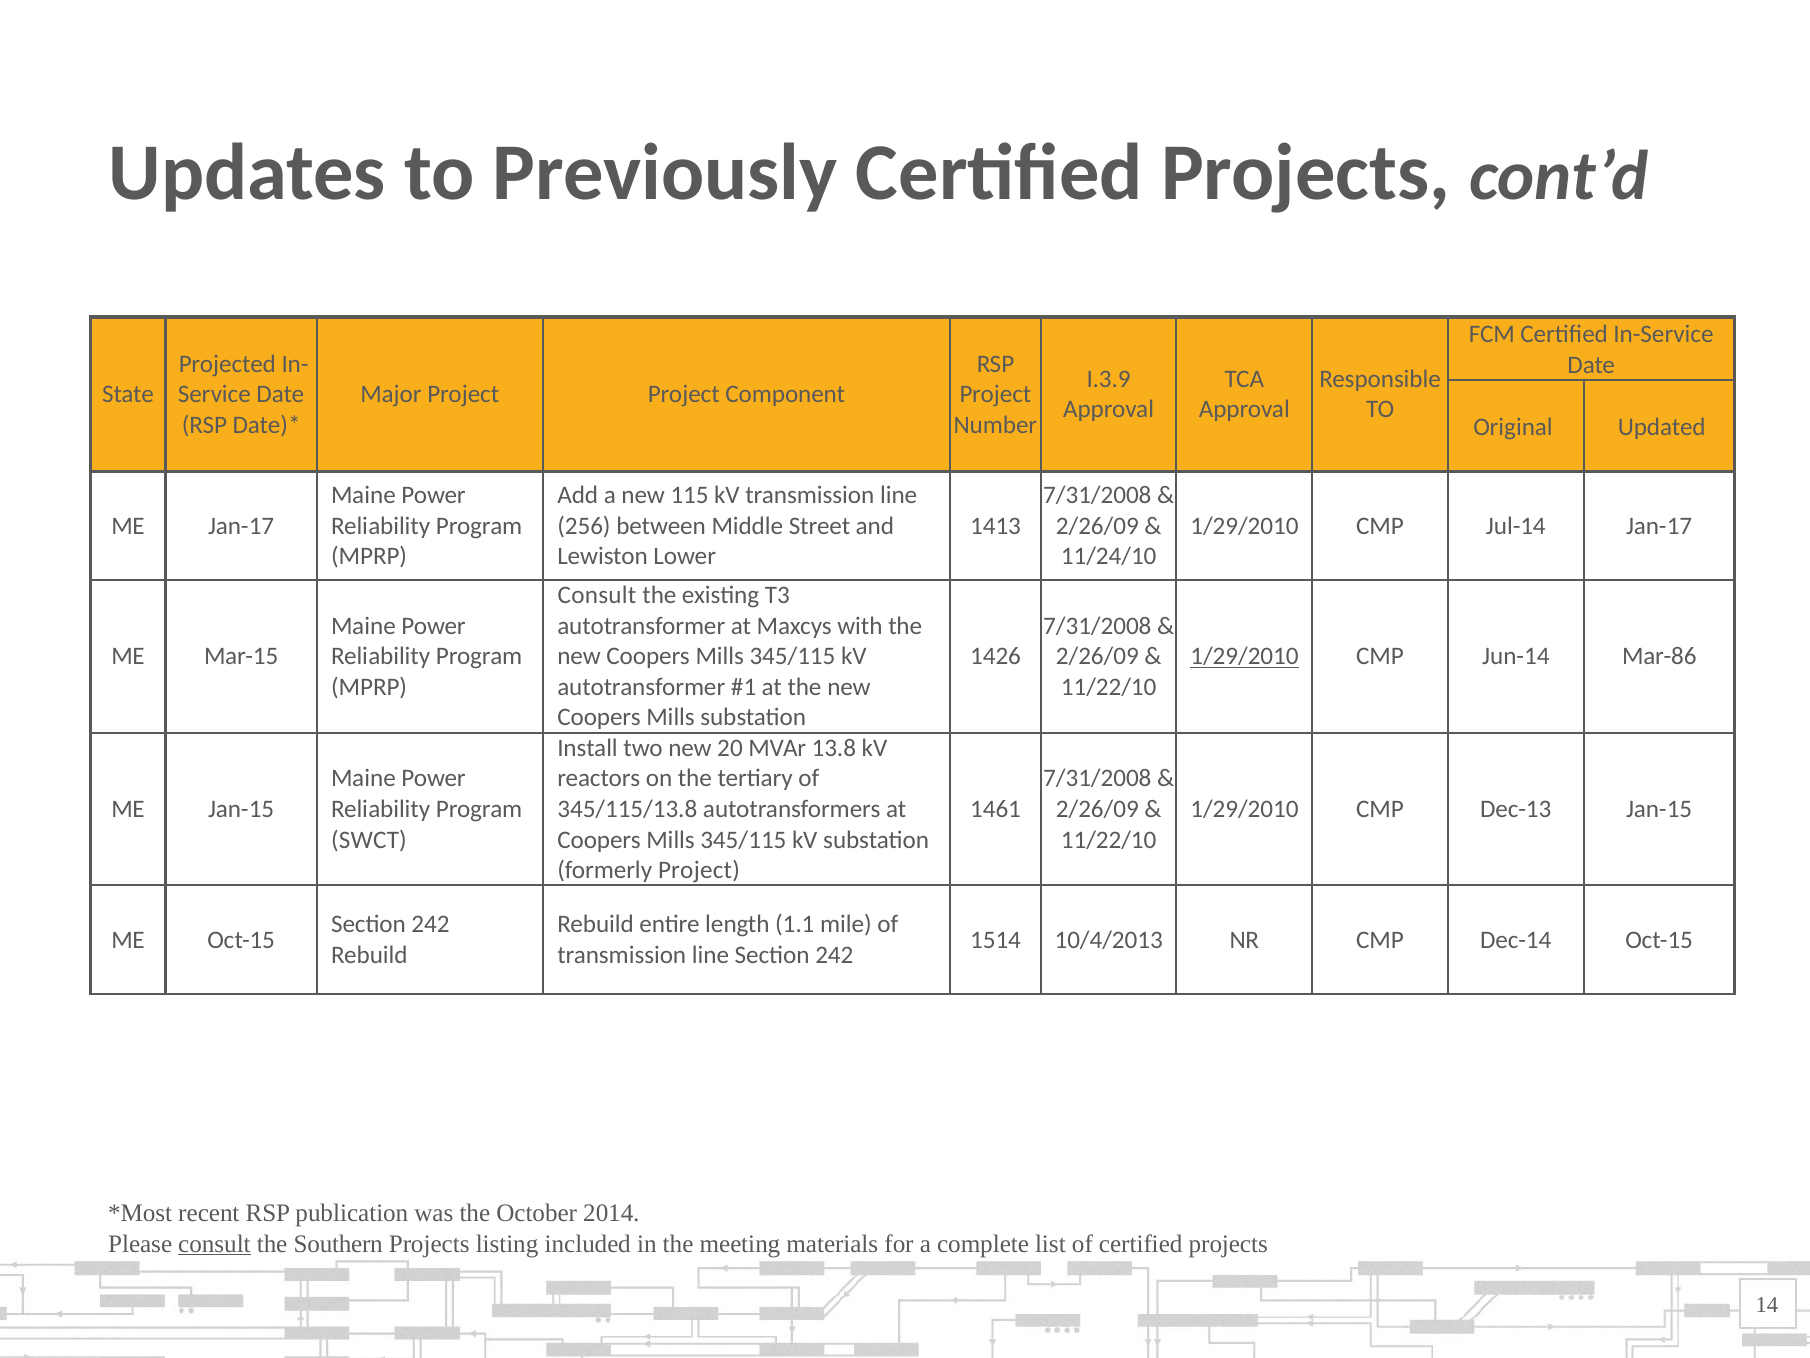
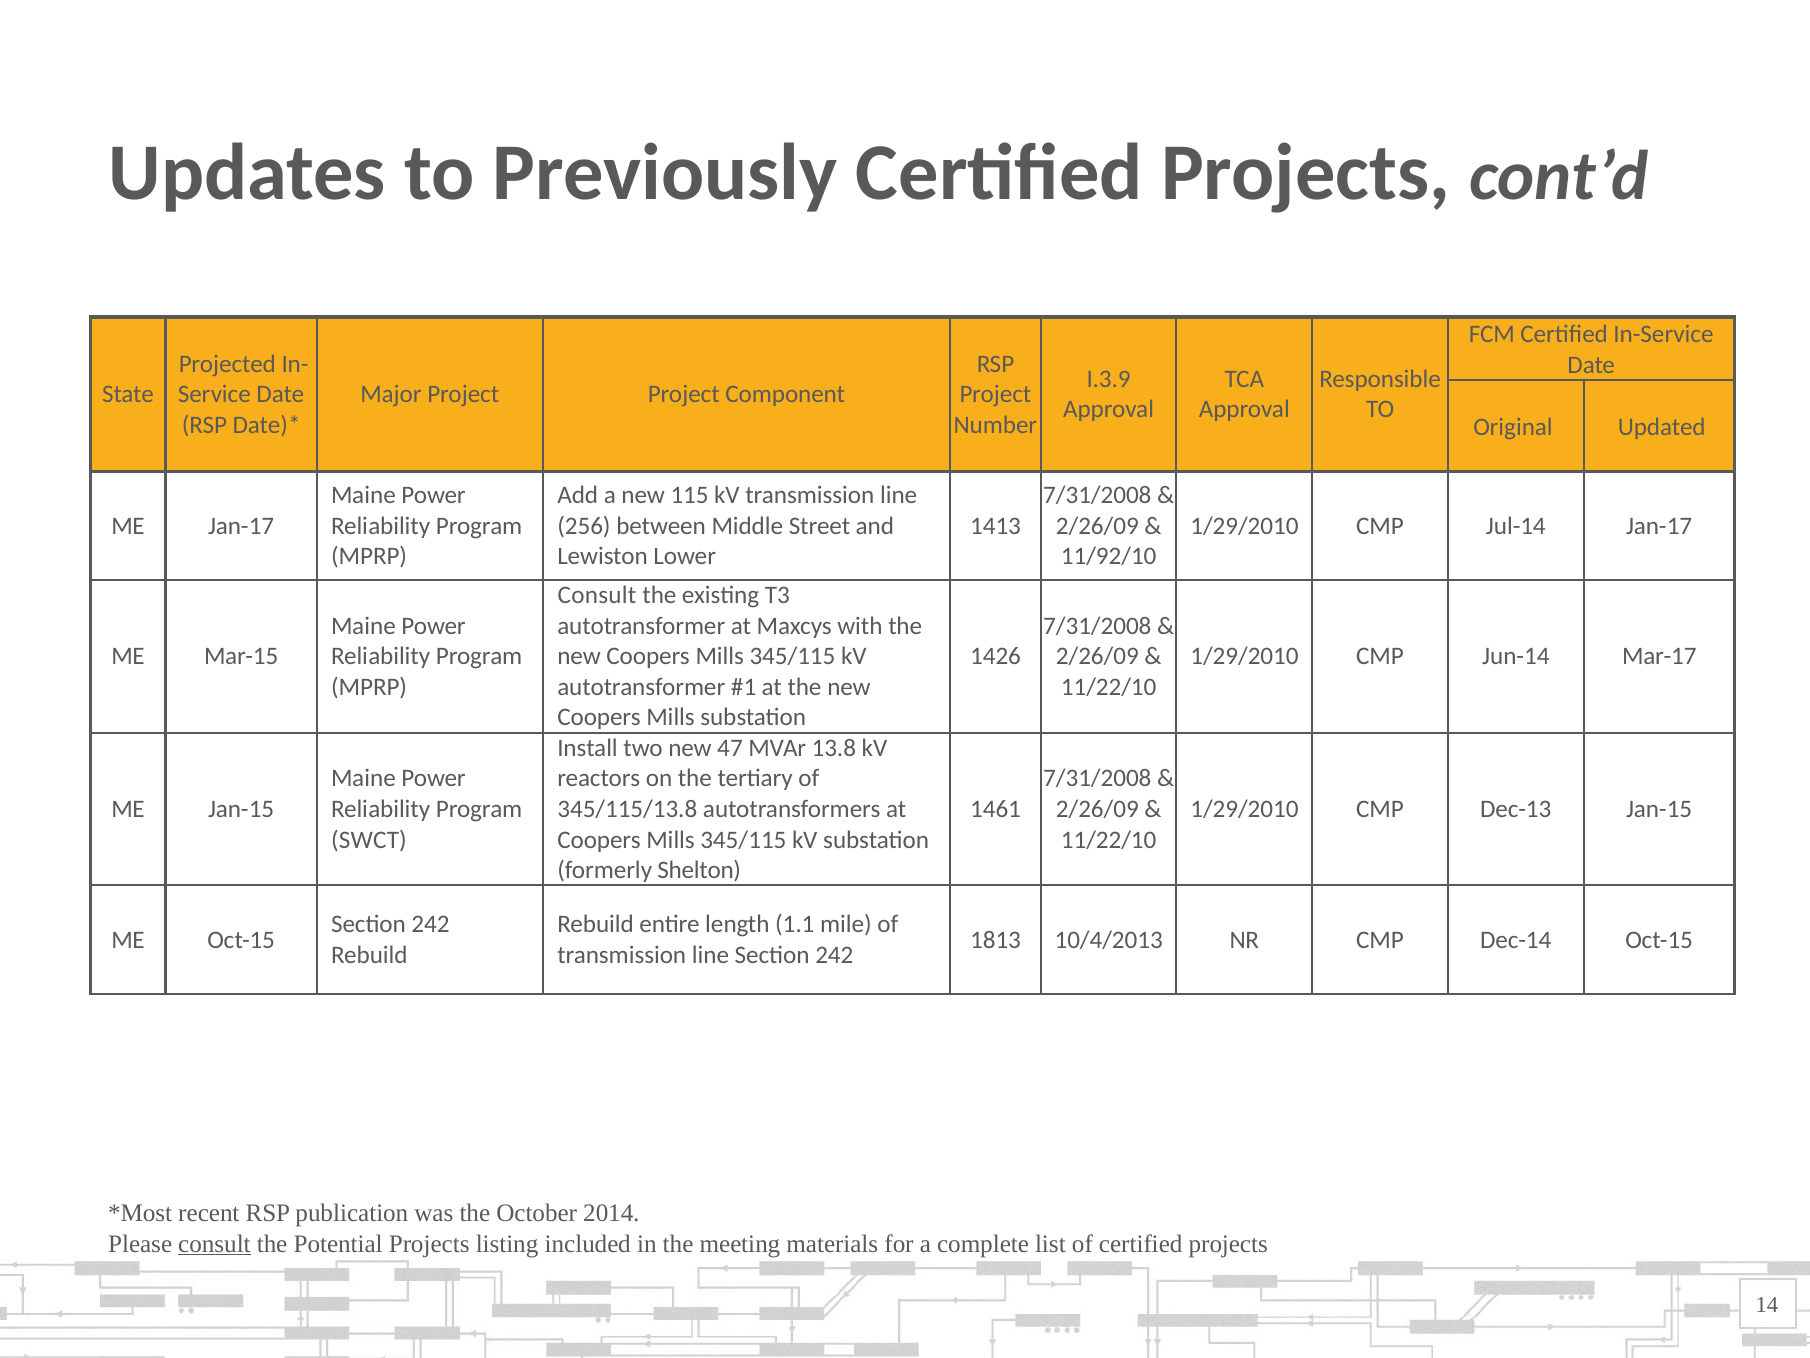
11/24/10: 11/24/10 -> 11/92/10
1/29/2010 at (1244, 656) underline: present -> none
Mar-86: Mar-86 -> Mar-17
20: 20 -> 47
formerly Project: Project -> Shelton
1514: 1514 -> 1813
Southern: Southern -> Potential
